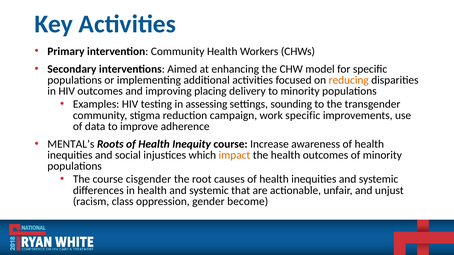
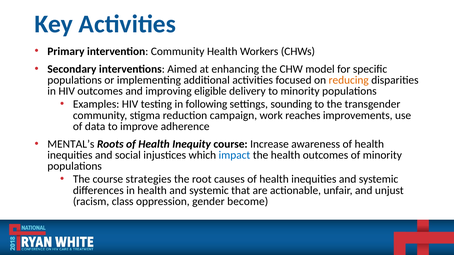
placing: placing -> eligible
assessing: assessing -> following
work specific: specific -> reaches
impact colour: orange -> blue
cisgender: cisgender -> strategies
